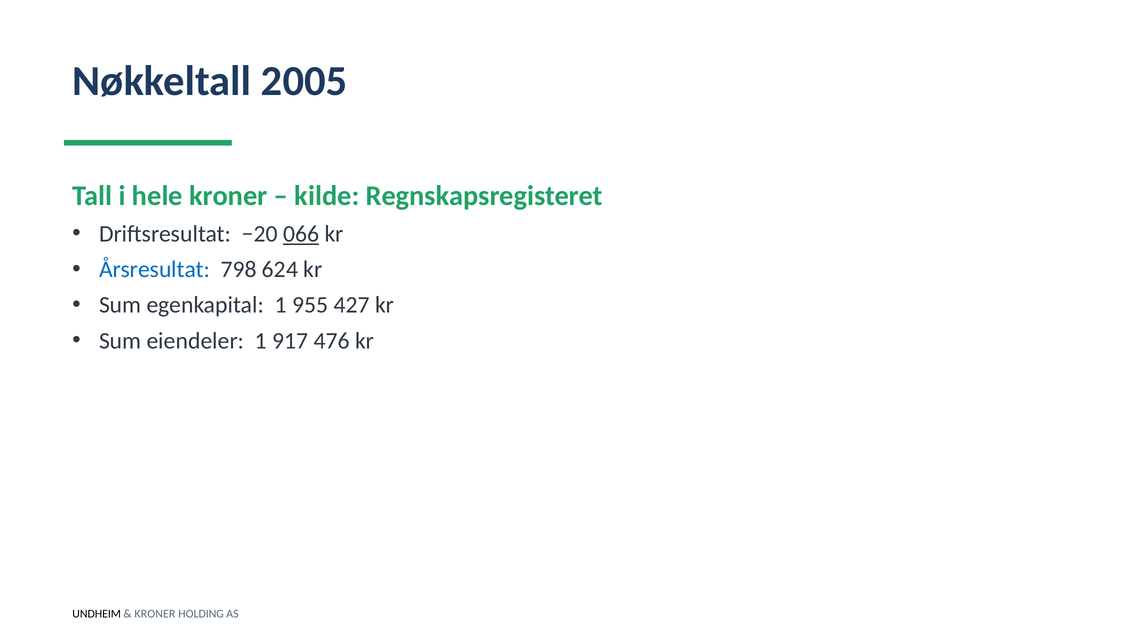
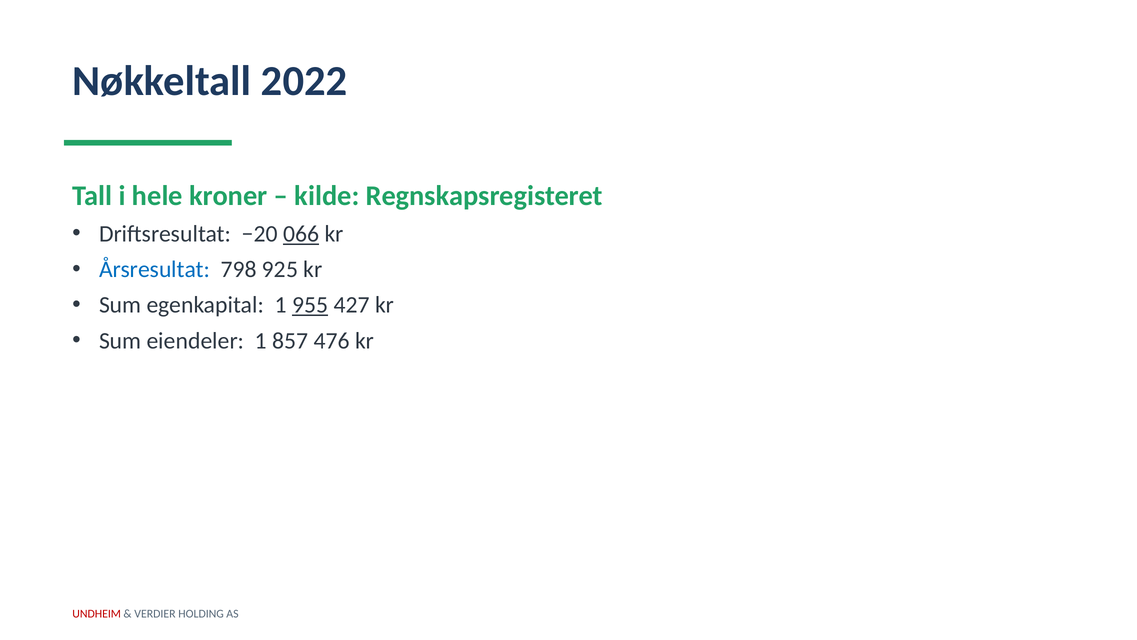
2005: 2005 -> 2022
624: 624 -> 925
955 underline: none -> present
917: 917 -> 857
UNDHEIM colour: black -> red
KRONER at (155, 614): KRONER -> VERDIER
